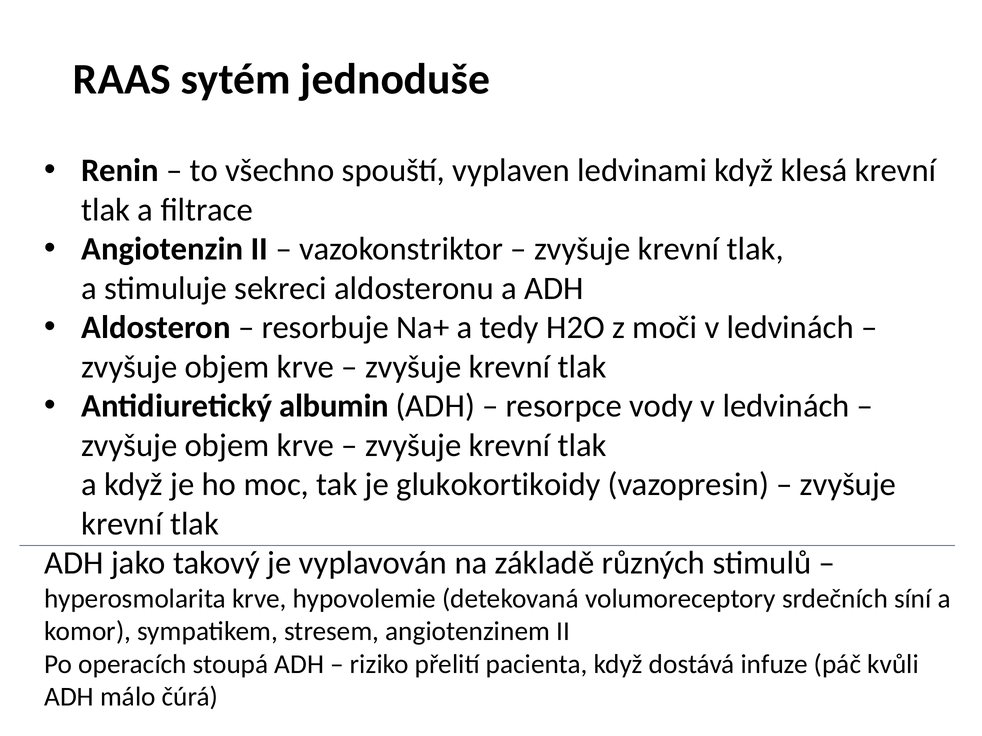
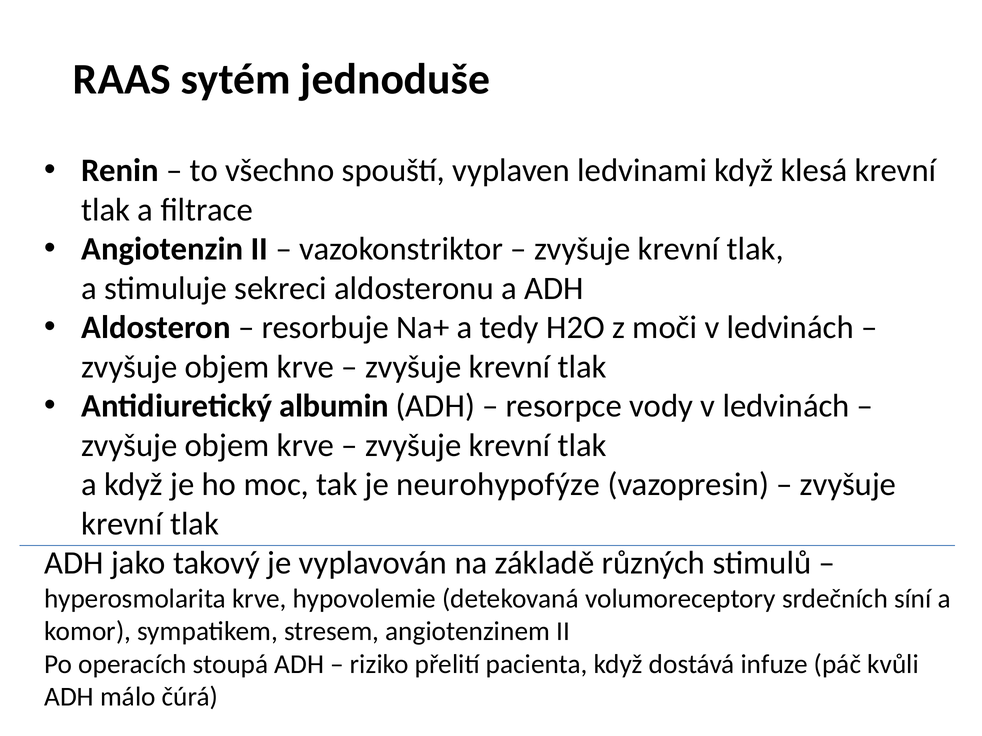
glukokortikoidy: glukokortikoidy -> neurohypofýze
